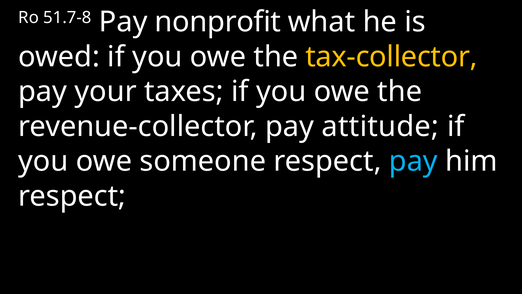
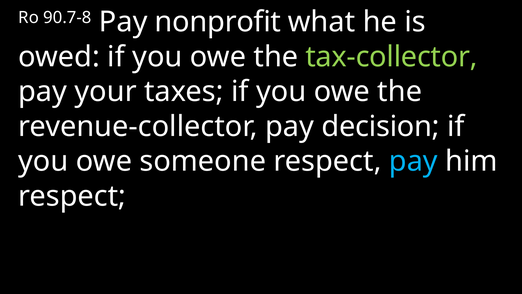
51.7-8: 51.7-8 -> 90.7-8
tax-collector colour: yellow -> light green
attitude: attitude -> decision
